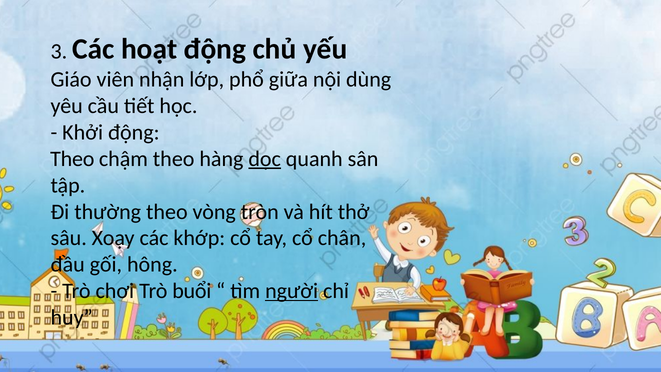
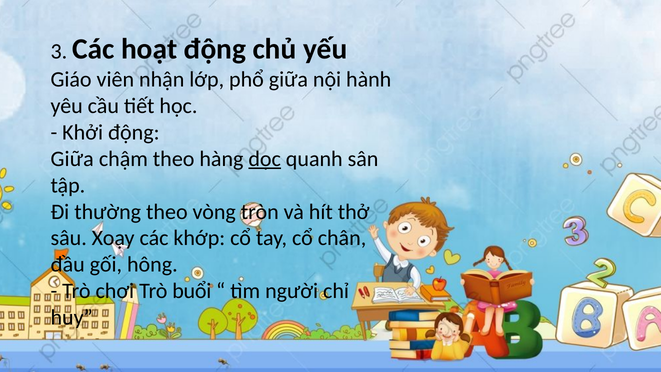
dùng: dùng -> hành
Theo at (72, 159): Theo -> Giữa
người underline: present -> none
